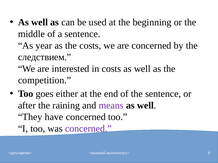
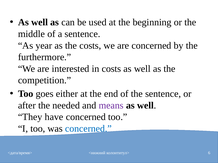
следствием: следствием -> furthermore
raining: raining -> needed
concerned at (88, 129) colour: purple -> blue
